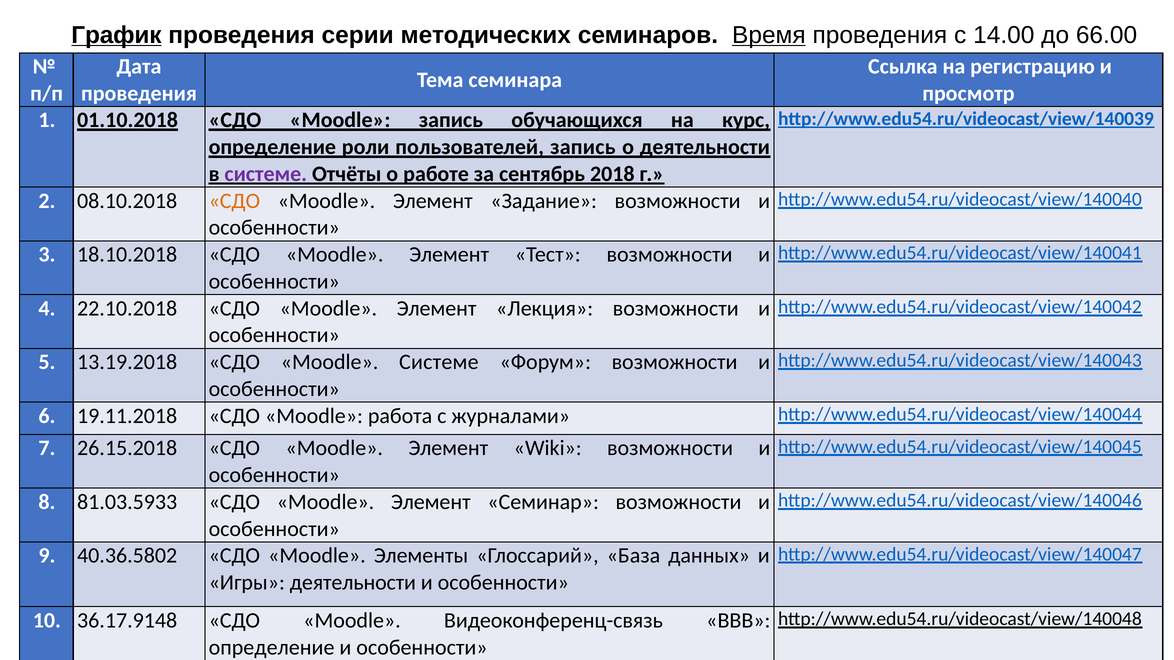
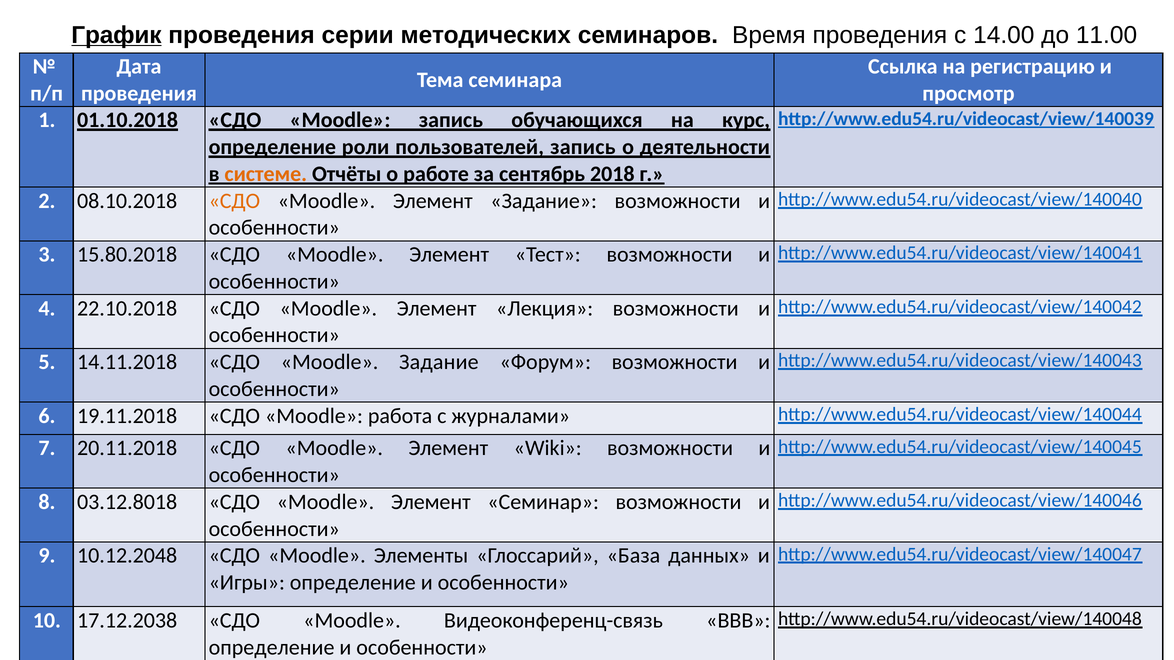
Время underline: present -> none
66.00: 66.00 -> 11.00
системе at (266, 174) colour: purple -> orange
18.10.2018: 18.10.2018 -> 15.80.2018
13.19.2018: 13.19.2018 -> 14.11.2018
Moodle Системе: Системе -> Задание
26.15.2018: 26.15.2018 -> 20.11.2018
81.03.5933: 81.03.5933 -> 03.12.8018
40.36.5802: 40.36.5802 -> 10.12.2048
Игры деятельности: деятельности -> определение
36.17.9148: 36.17.9148 -> 17.12.2038
